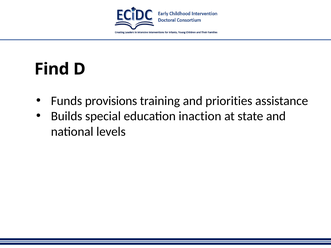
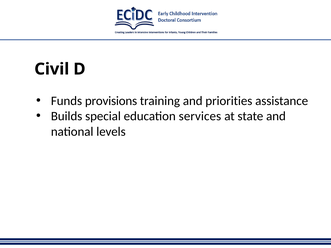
Find: Find -> Civil
inaction: inaction -> services
